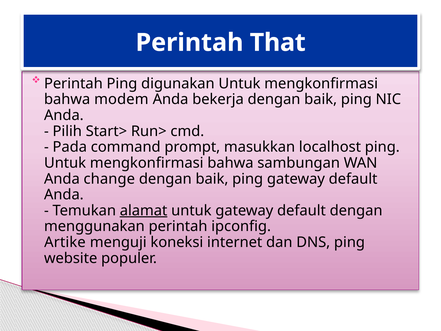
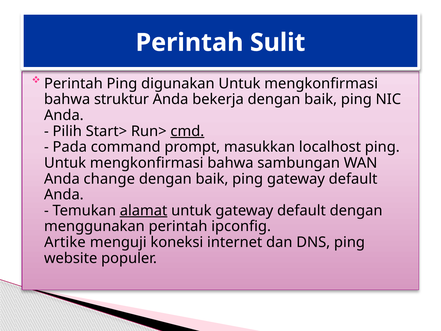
That: That -> Sulit
modem: modem -> struktur
cmd underline: none -> present
